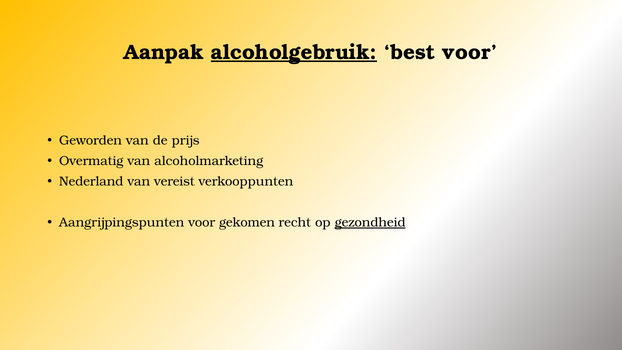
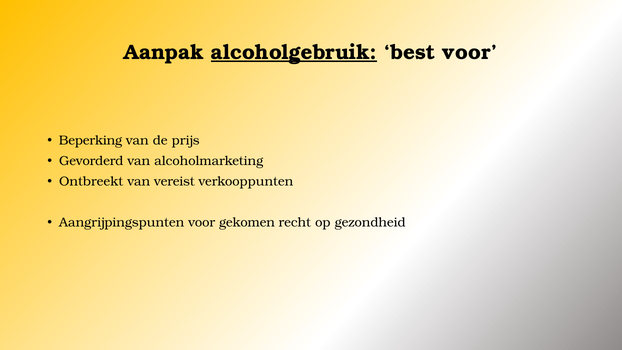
Geworden: Geworden -> Beperking
Overmatig: Overmatig -> Gevorderd
Nederland: Nederland -> Ontbreekt
gezondheid underline: present -> none
